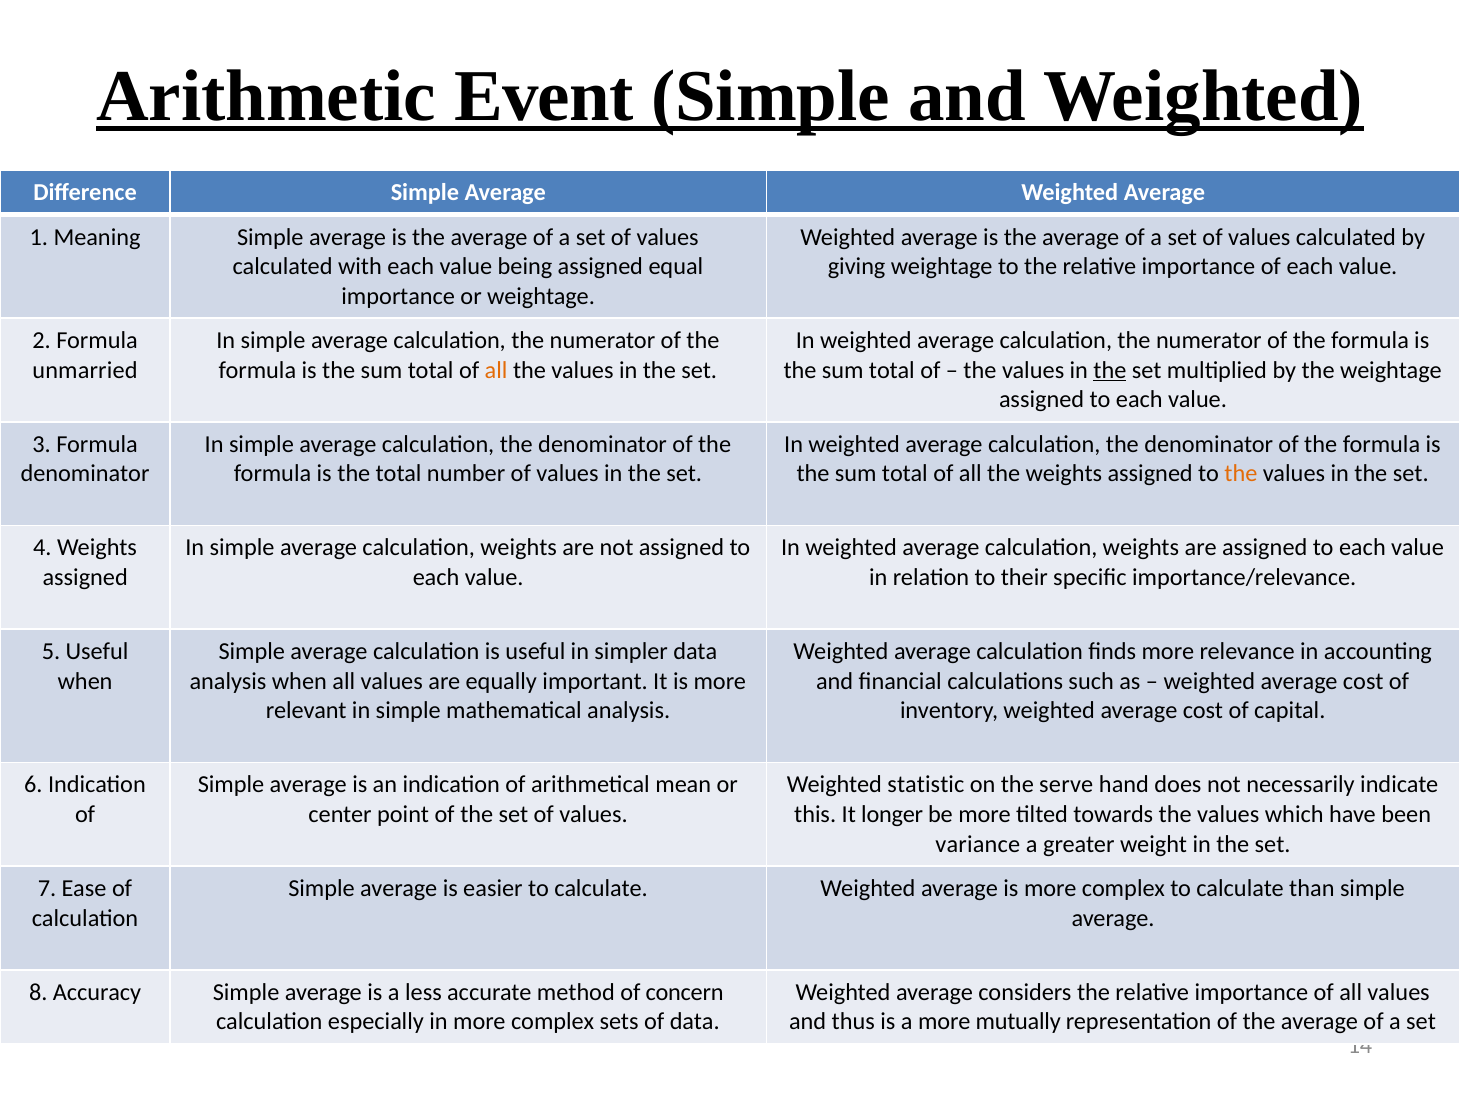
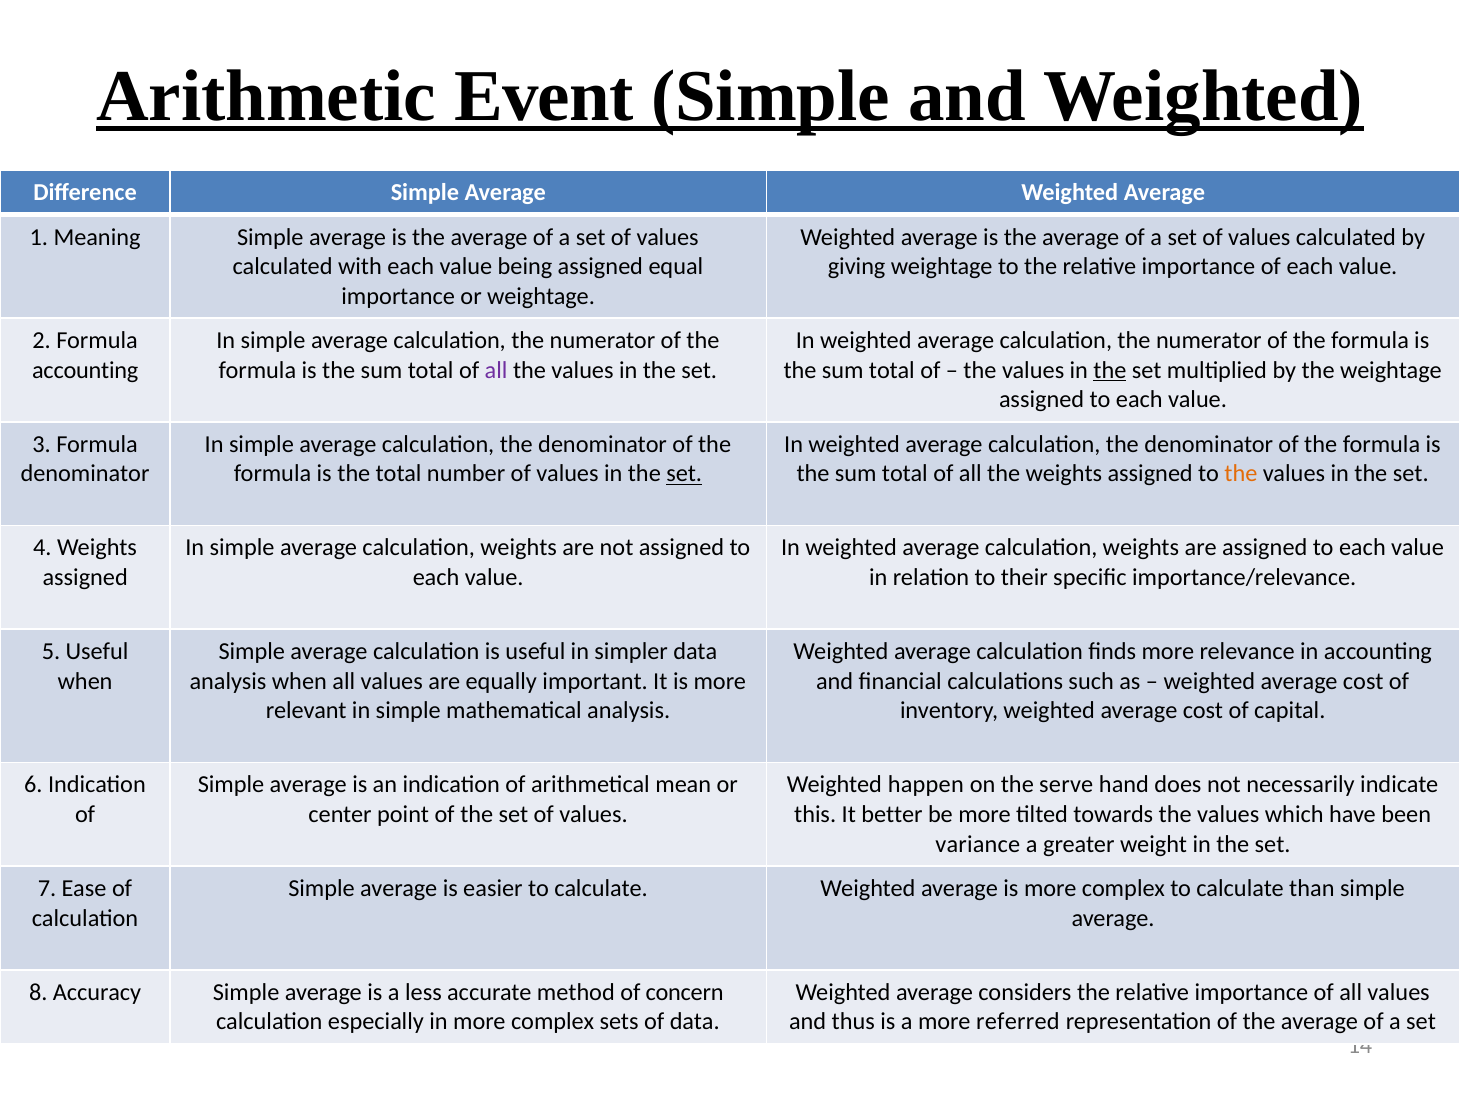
unmarried at (85, 370): unmarried -> accounting
all at (496, 370) colour: orange -> purple
set at (684, 474) underline: none -> present
statistic: statistic -> happen
longer: longer -> better
mutually: mutually -> referred
